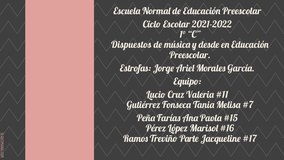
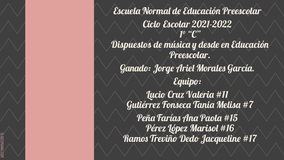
Estrofas: Estrofas -> Ganado
Parte: Parte -> Dedo
